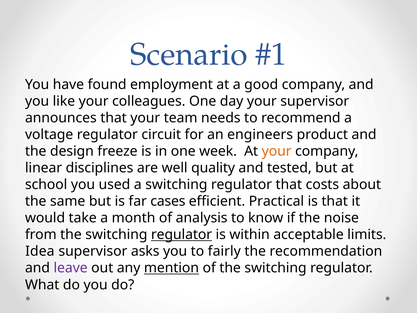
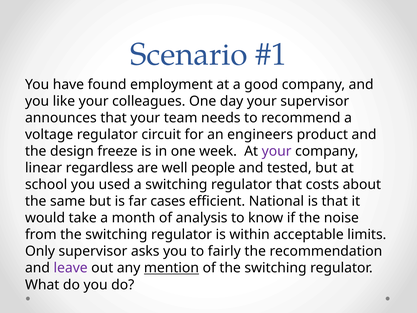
your at (277, 151) colour: orange -> purple
disciplines: disciplines -> regardless
quality: quality -> people
Practical: Practical -> National
regulator at (182, 234) underline: present -> none
Idea: Idea -> Only
